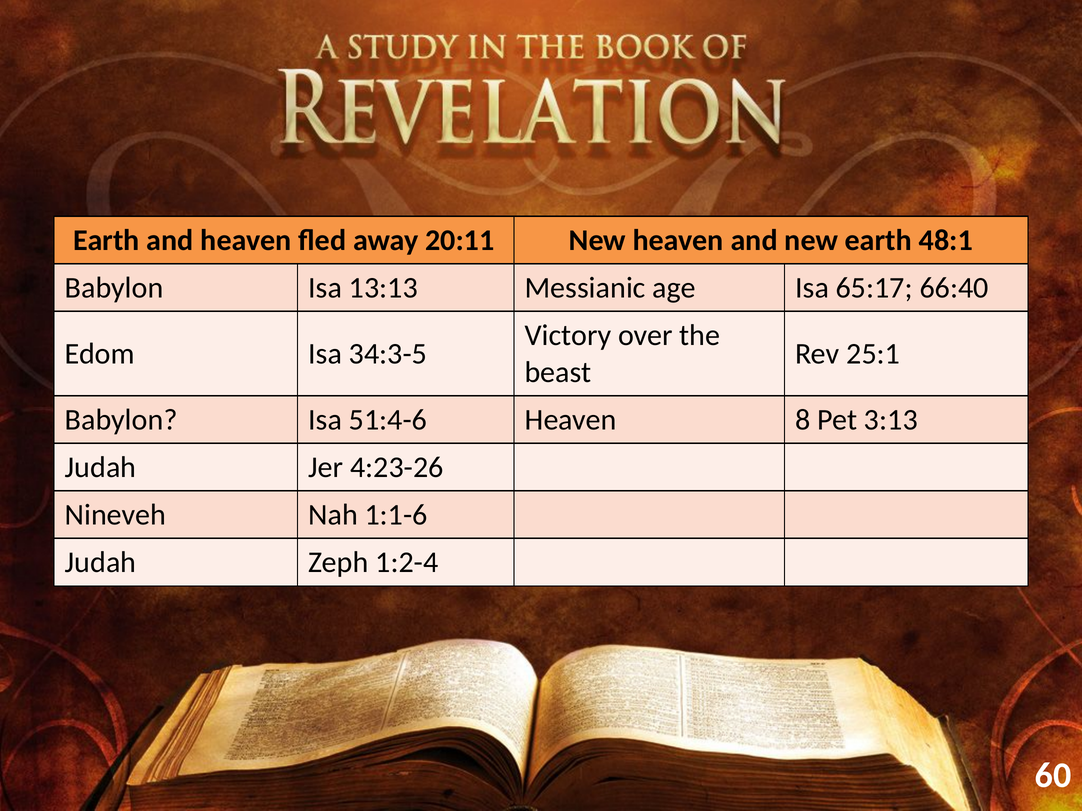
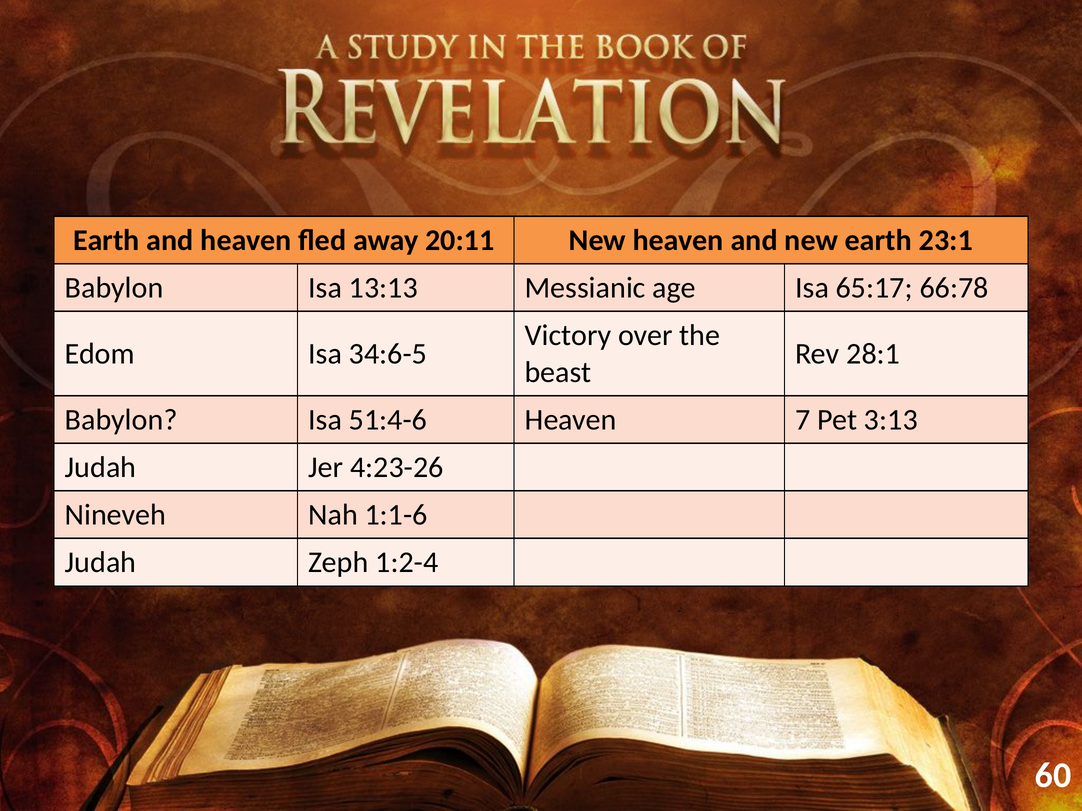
48:1: 48:1 -> 23:1
66:40: 66:40 -> 66:78
34:3-5: 34:3-5 -> 34:6-5
25:1: 25:1 -> 28:1
8: 8 -> 7
